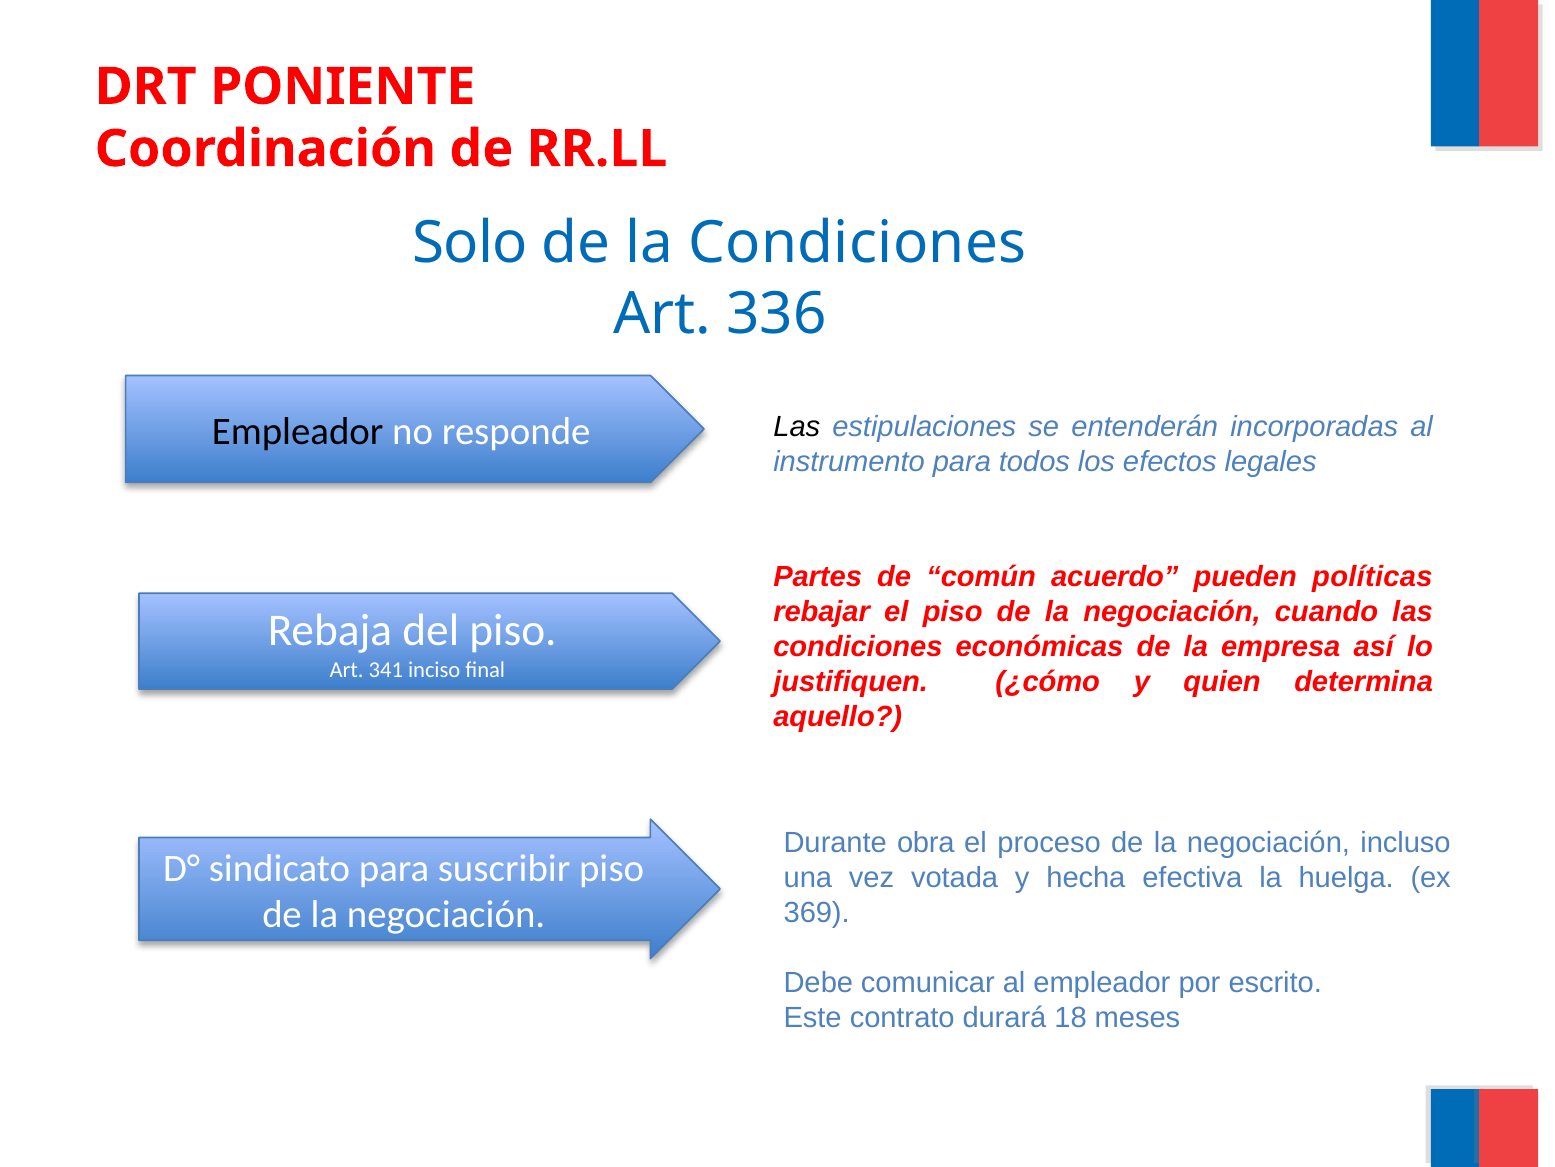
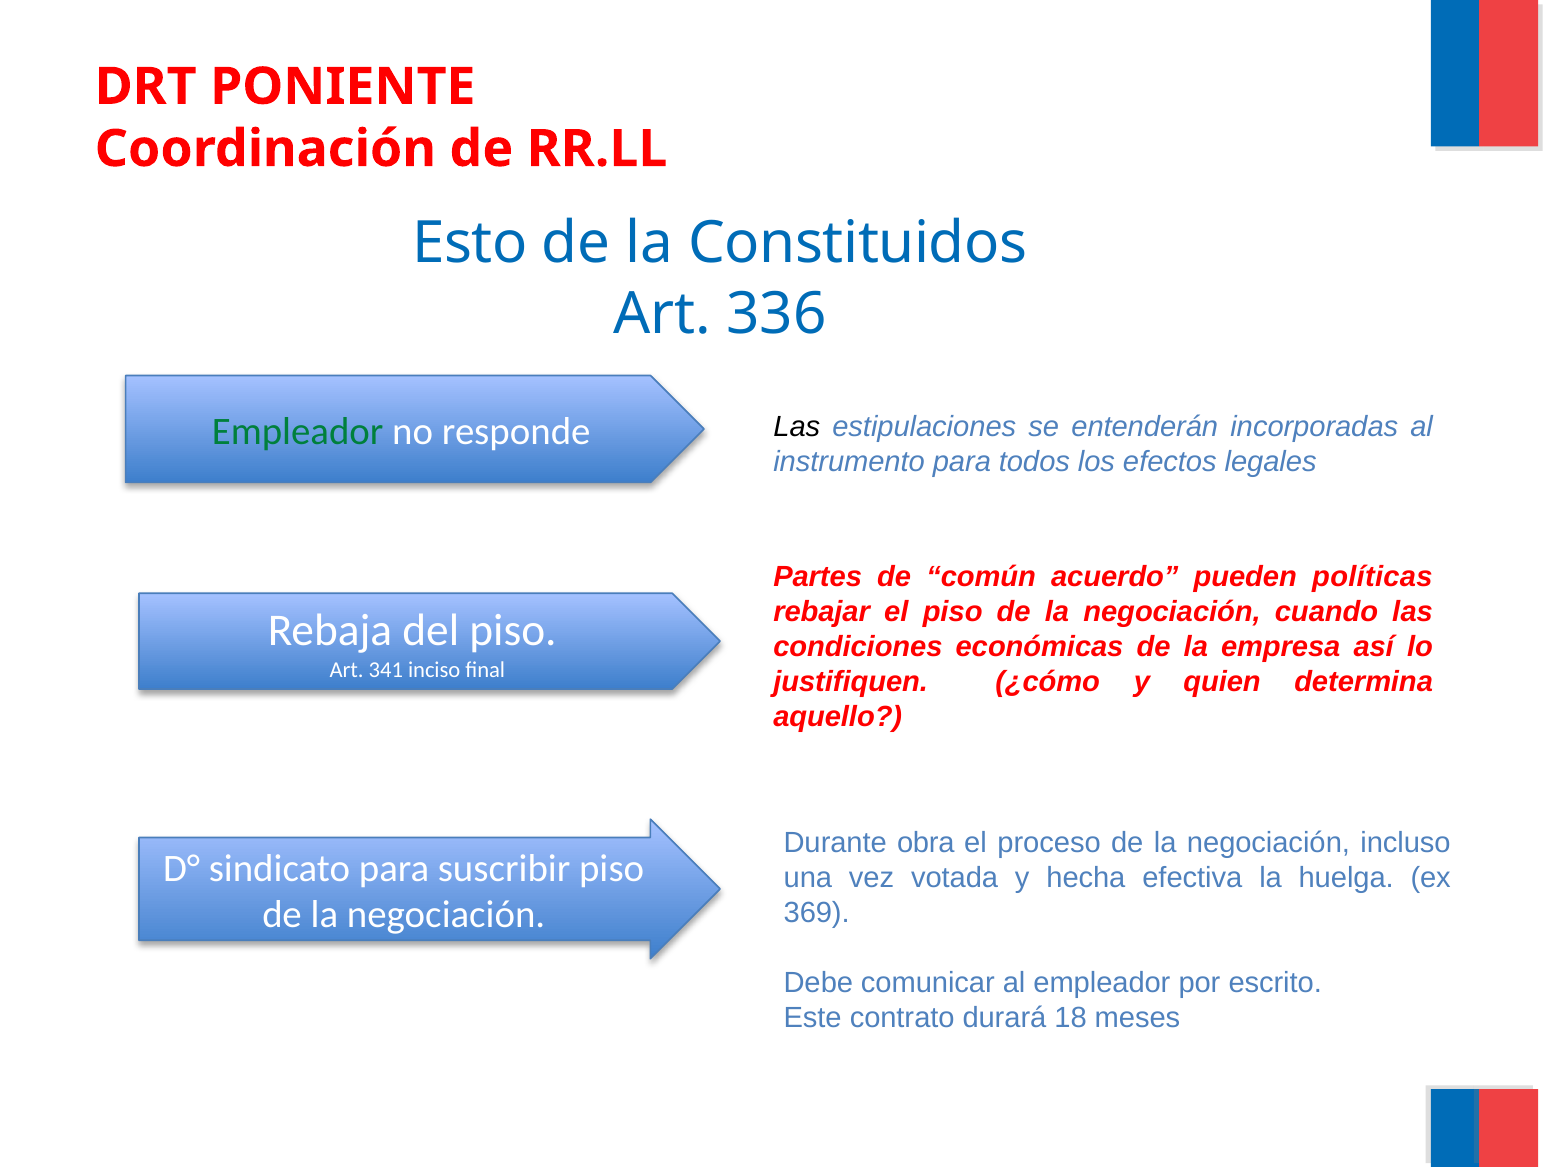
Solo: Solo -> Esto
la Condiciones: Condiciones -> Constituidos
Empleador at (298, 431) colour: black -> green
